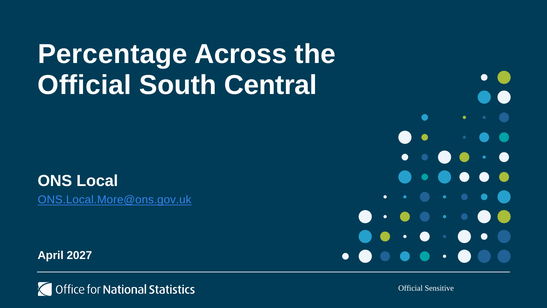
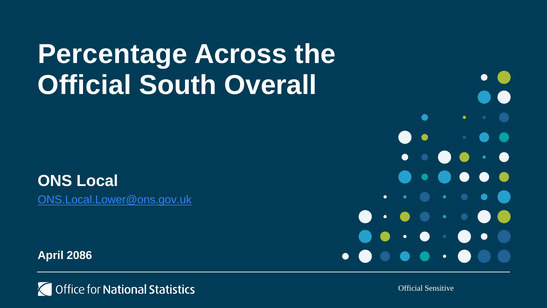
Central: Central -> Overall
ONS.Local.More@ons.gov.uk: ONS.Local.More@ons.gov.uk -> ONS.Local.Lower@ons.gov.uk
2027: 2027 -> 2086
